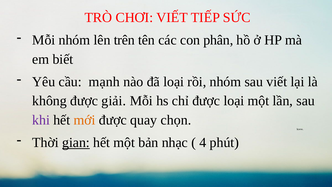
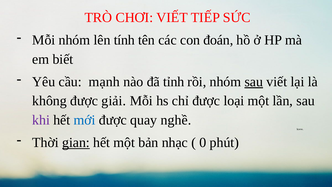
trên: trên -> tính
phân: phân -> đoán
đã loại: loại -> tỉnh
sau at (254, 82) underline: none -> present
mới colour: orange -> blue
chọn: chọn -> nghề
4: 4 -> 0
